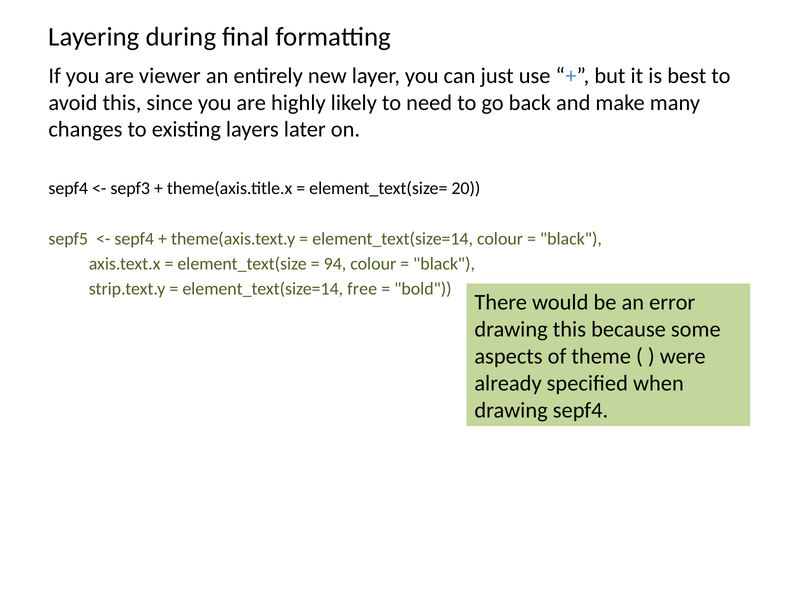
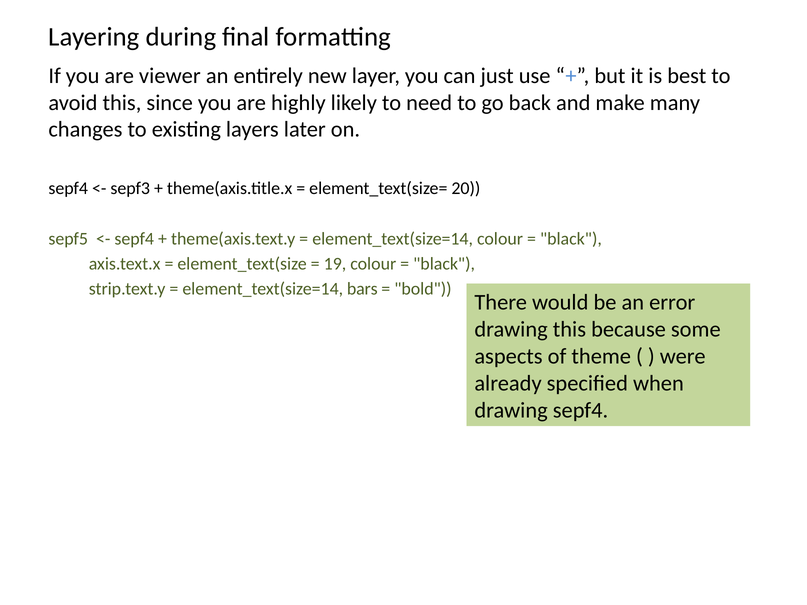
94: 94 -> 19
free: free -> bars
